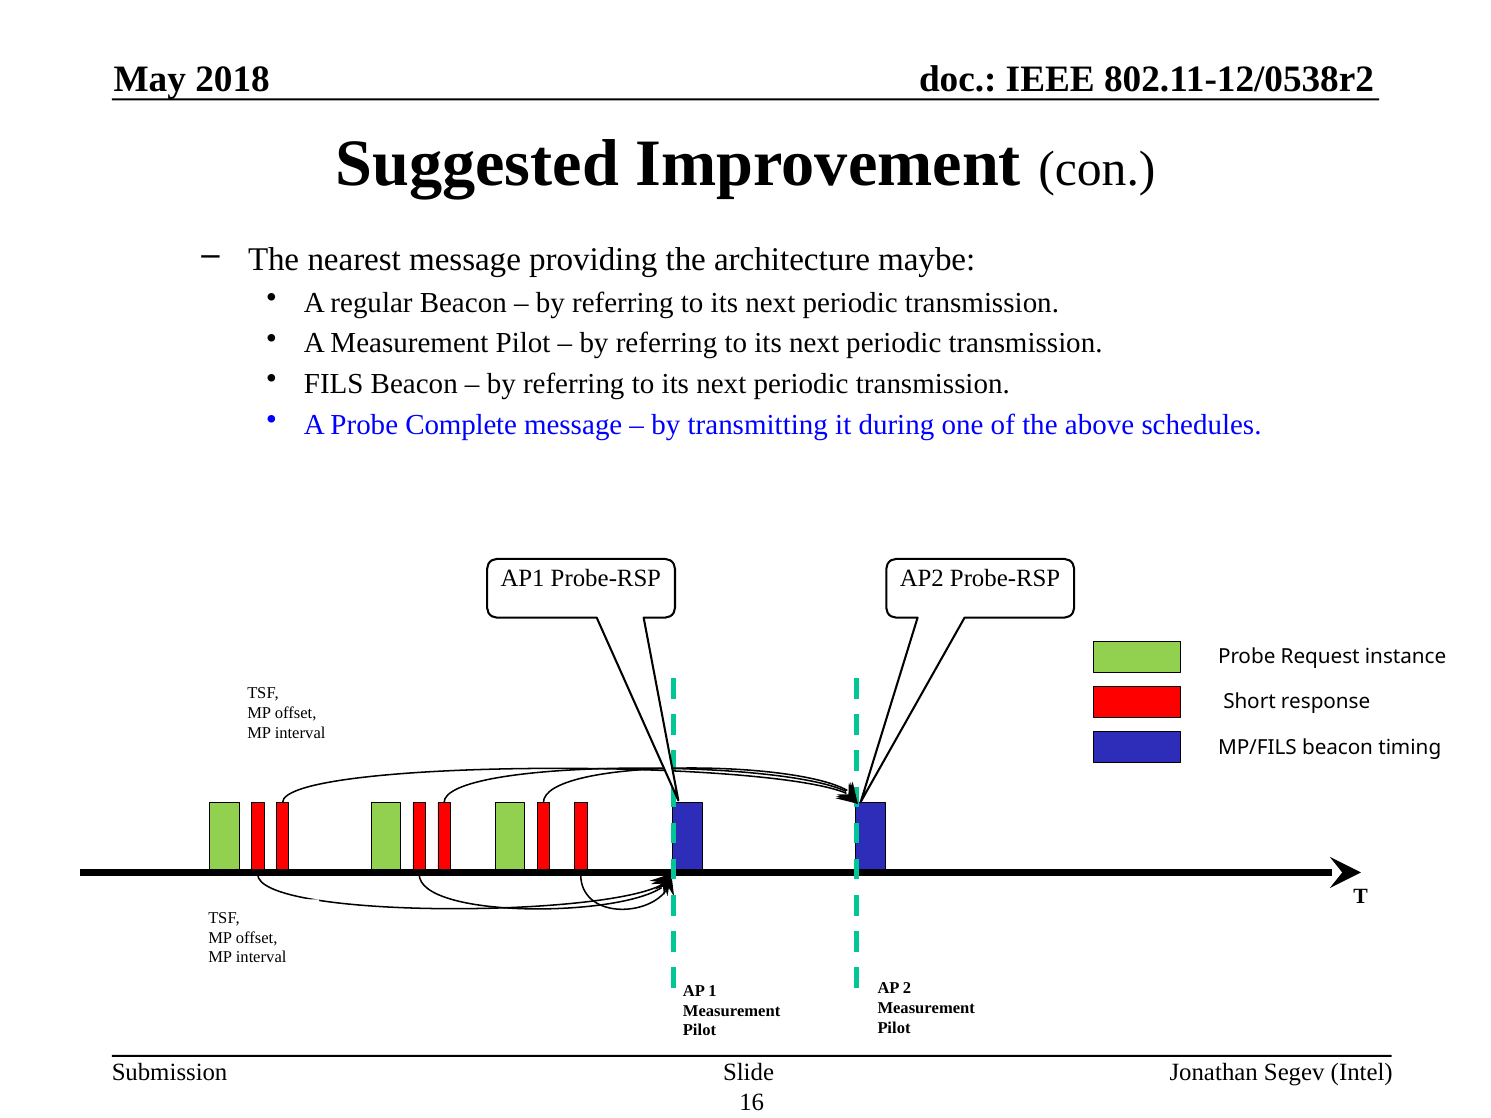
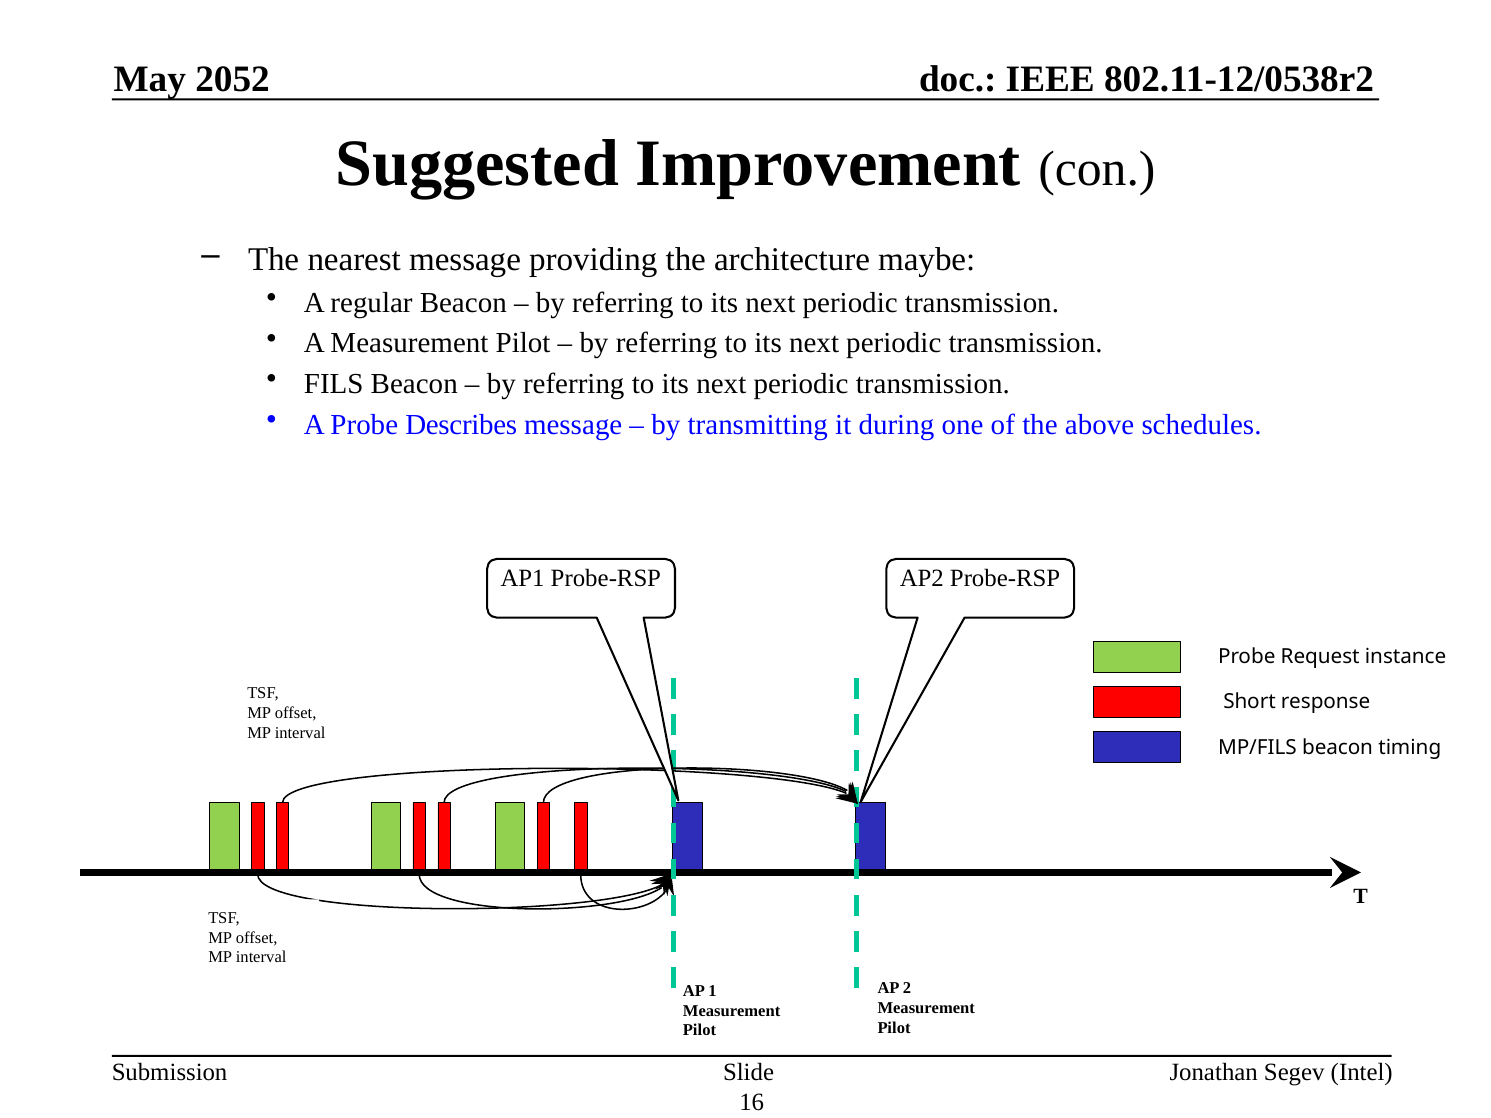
2018: 2018 -> 2052
Complete: Complete -> Describes
